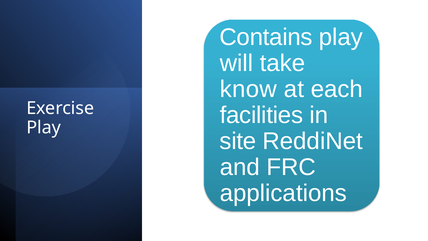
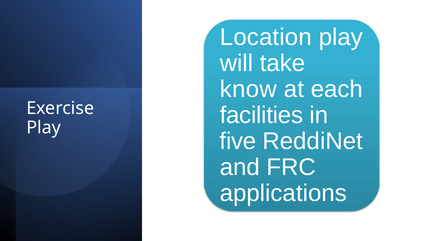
Contains: Contains -> Location
site: site -> five
